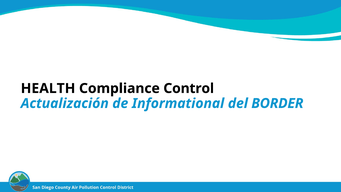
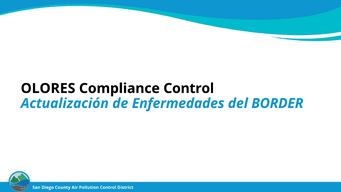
HEALTH: HEALTH -> OLORES
Informational: Informational -> Enfermedades
